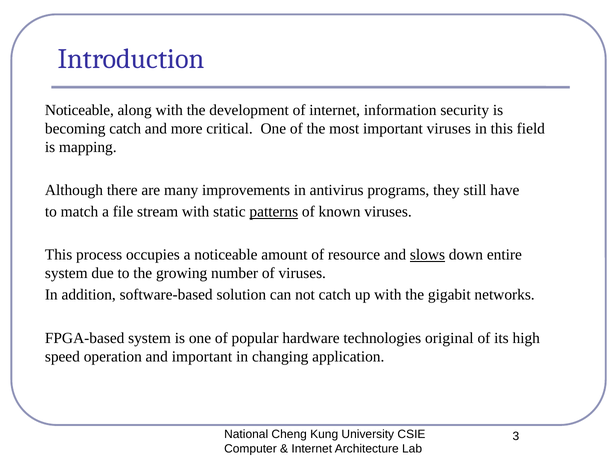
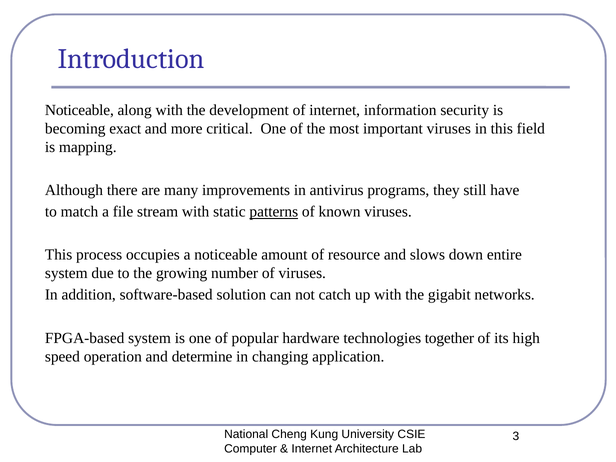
becoming catch: catch -> exact
slows underline: present -> none
original: original -> together
and important: important -> determine
